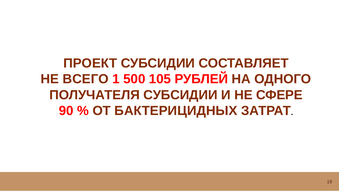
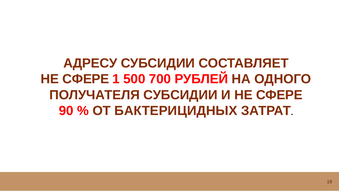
ПРОЕКТ: ПРОЕКТ -> АДРЕСУ
ВСЕГО at (86, 79): ВСЕГО -> СФЕРЕ
105: 105 -> 700
